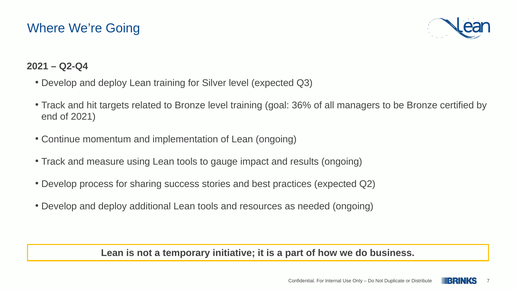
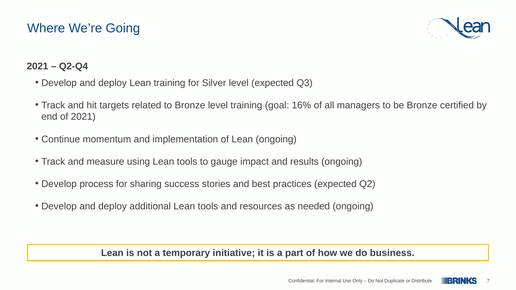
36%: 36% -> 16%
